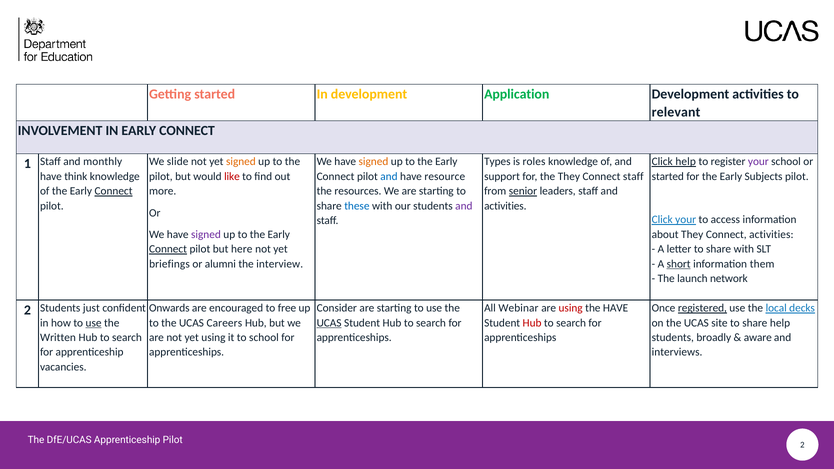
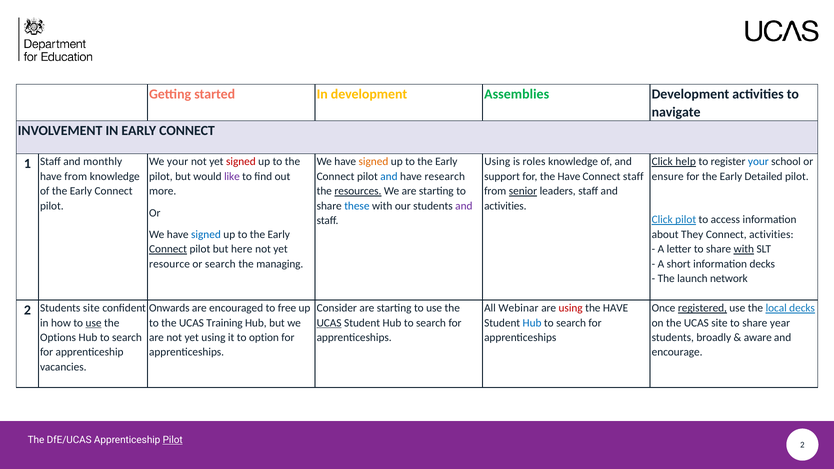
Application: Application -> Assemblies
relevant: relevant -> navigate
We slide: slide -> your
signed at (241, 162) colour: orange -> red
Types at (497, 162): Types -> Using
your at (758, 162) colour: purple -> blue
have think: think -> from
like colour: red -> purple
resource: resource -> research
for the They: They -> Have
started at (668, 176): started -> ensure
Subjects: Subjects -> Detailed
Connect at (114, 191) underline: present -> none
resources underline: none -> present
Click your: your -> pilot
signed at (206, 234) colour: purple -> blue
with at (744, 249) underline: none -> present
briefings: briefings -> resource
or alumni: alumni -> search
interview: interview -> managing
short underline: present -> none
information them: them -> decks
Students just: just -> site
Careers: Careers -> Training
Hub at (532, 323) colour: red -> blue
share help: help -> year
Written: Written -> Options
to school: school -> option
interviews: interviews -> encourage
Pilot at (173, 440) underline: none -> present
